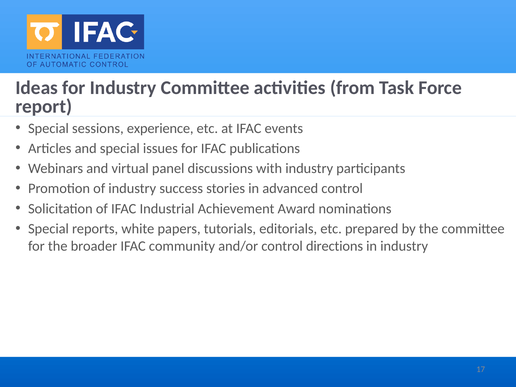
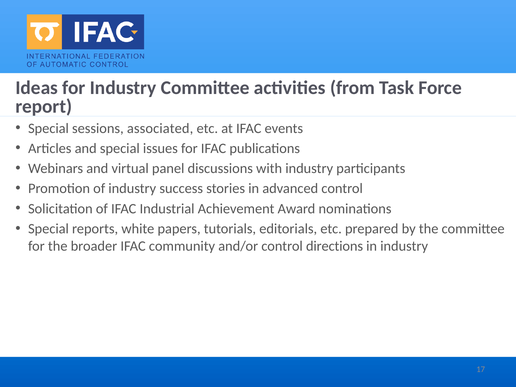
experience: experience -> associated
